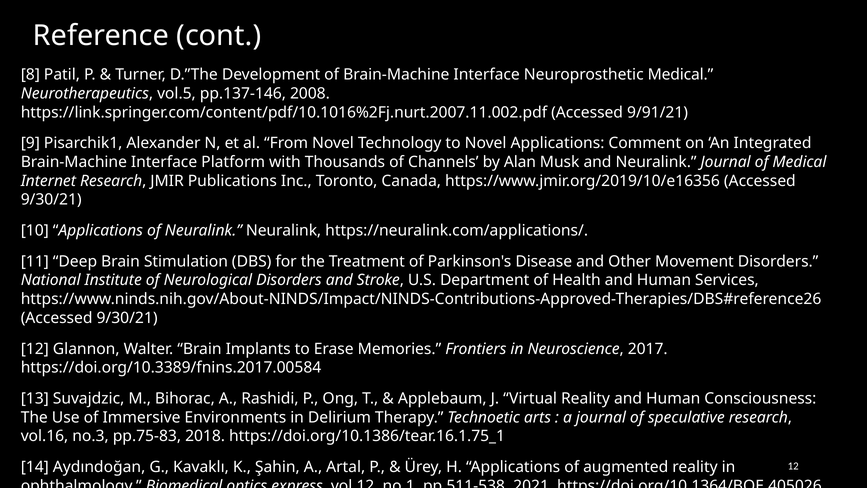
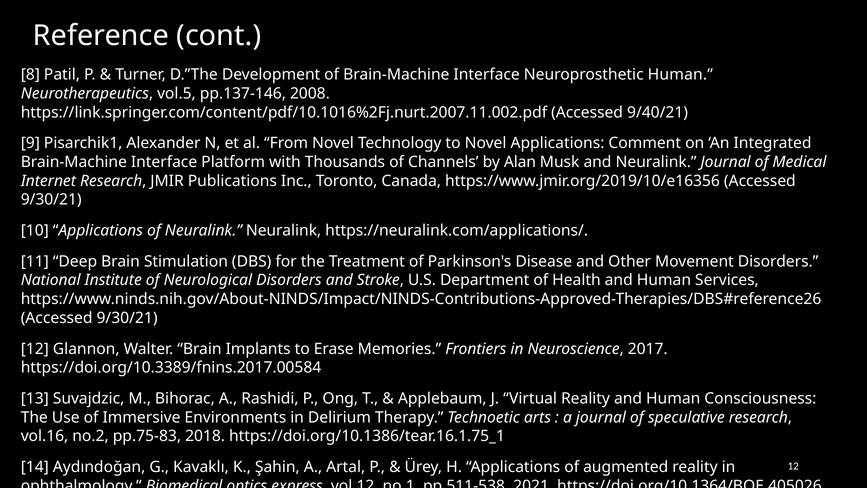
Neuroprosthetic Medical: Medical -> Human
9/91/21: 9/91/21 -> 9/40/21
no.3: no.3 -> no.2
